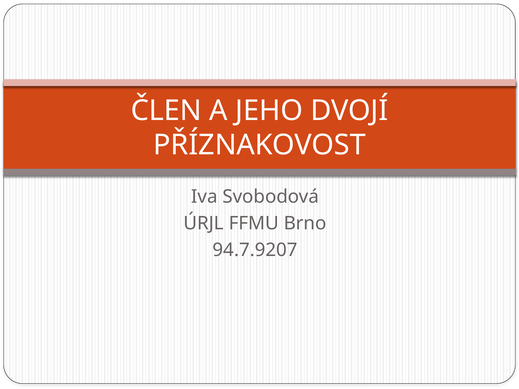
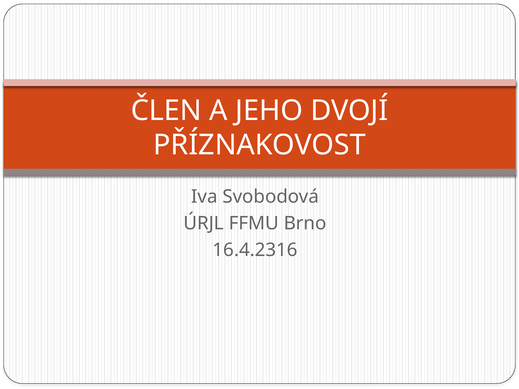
94.7.9207: 94.7.9207 -> 16.4.2316
